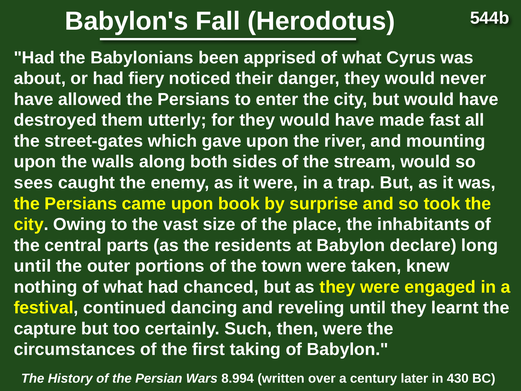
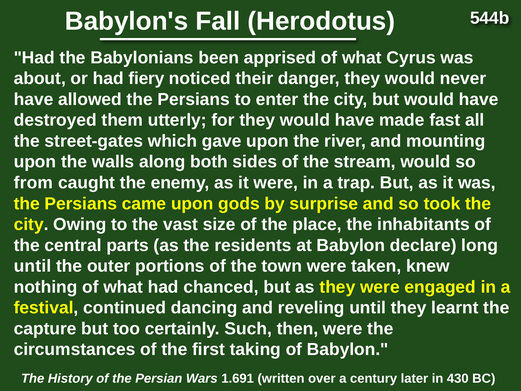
sees: sees -> from
book: book -> gods
8.994: 8.994 -> 1.691
